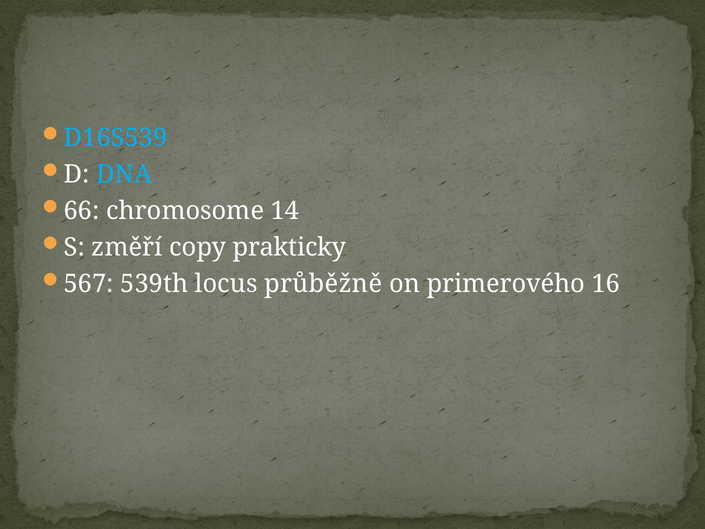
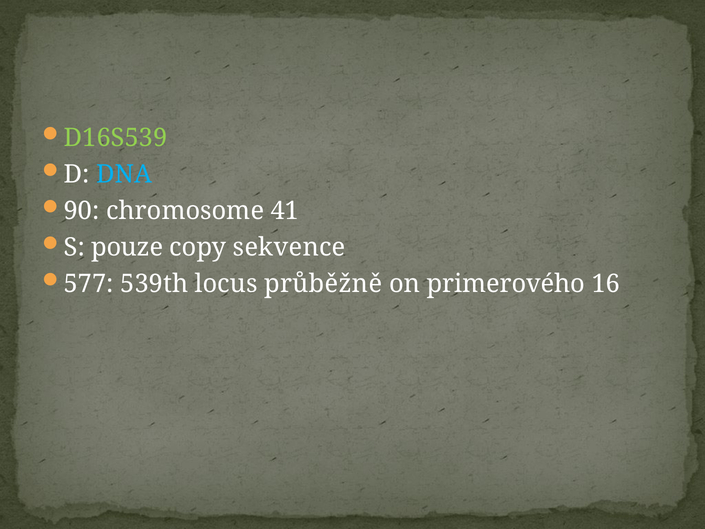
D16S539 colour: light blue -> light green
66: 66 -> 90
14: 14 -> 41
změří: změří -> pouze
prakticky: prakticky -> sekvence
567: 567 -> 577
